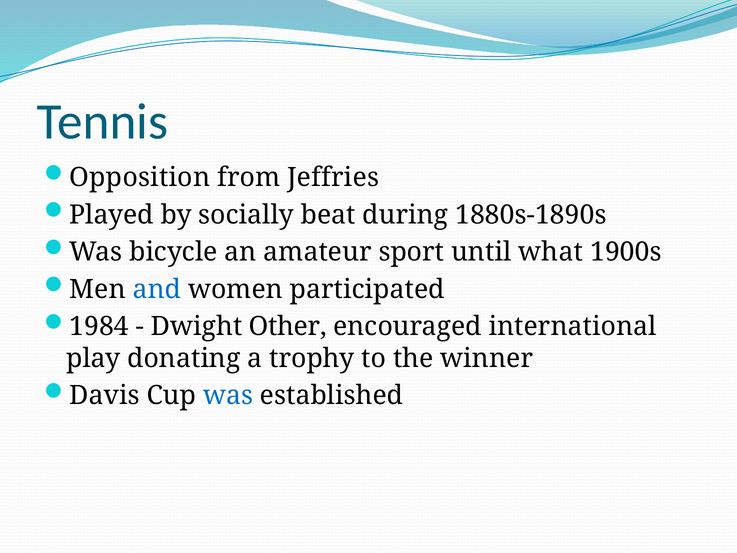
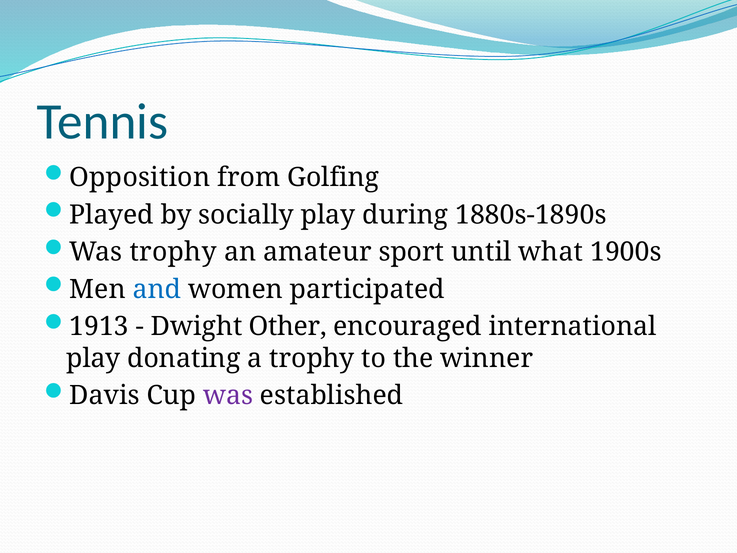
Jeffries: Jeffries -> Golfing
socially beat: beat -> play
Was bicycle: bicycle -> trophy
1984: 1984 -> 1913
was at (228, 395) colour: blue -> purple
